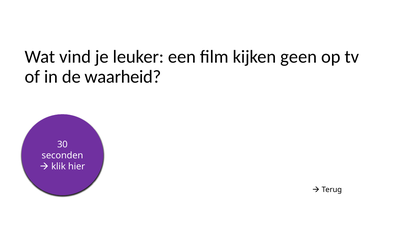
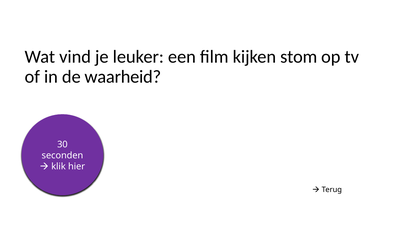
geen: geen -> stom
